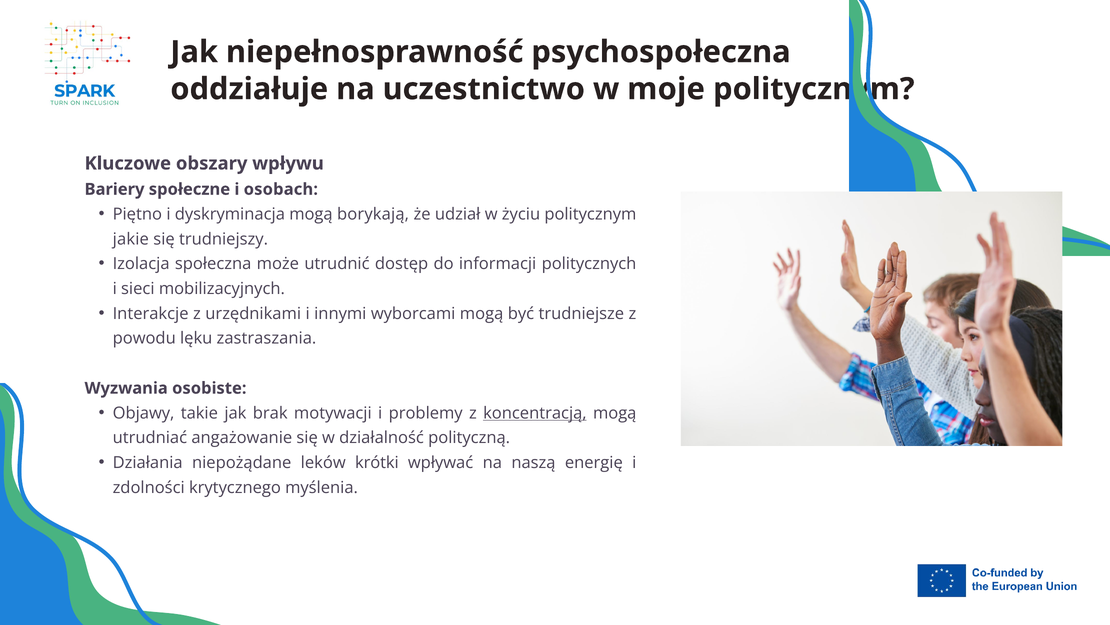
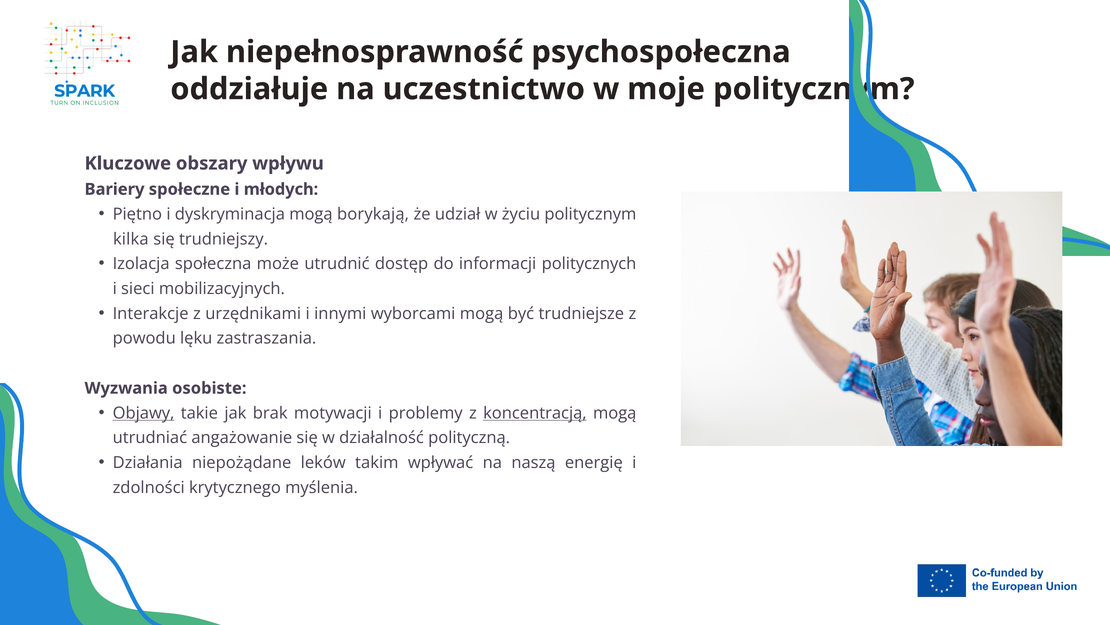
osobach: osobach -> młodych
jakie: jakie -> kilka
Objawy underline: none -> present
krótki: krótki -> takim
